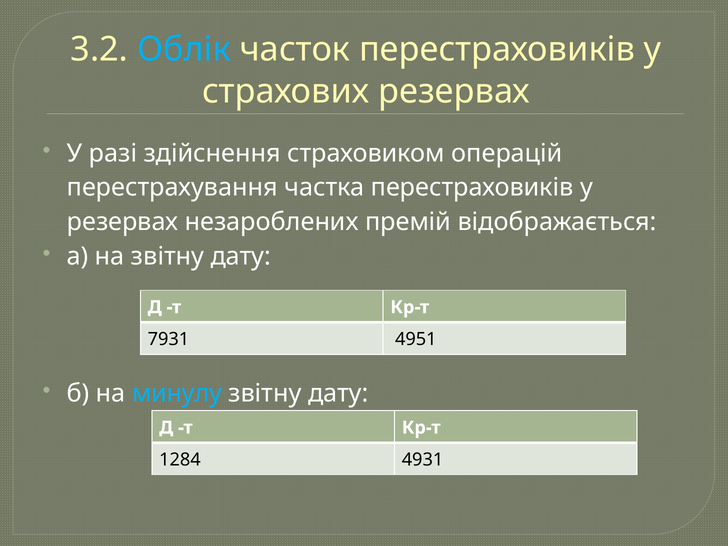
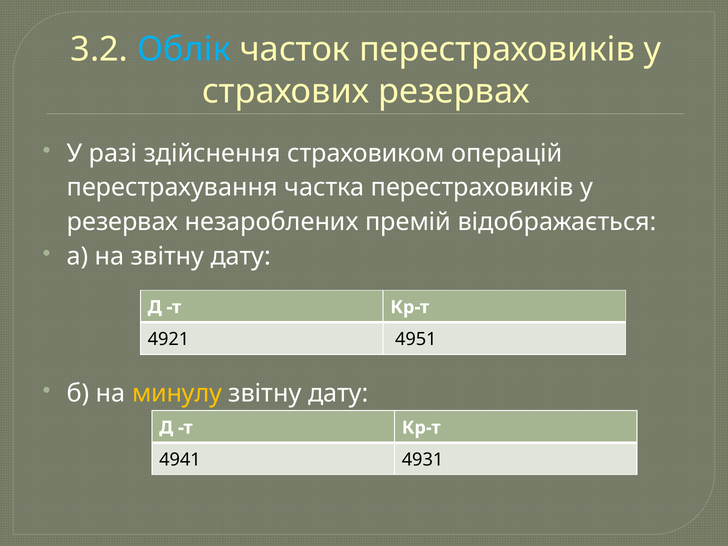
7931: 7931 -> 4921
минулу colour: light blue -> yellow
1284: 1284 -> 4941
